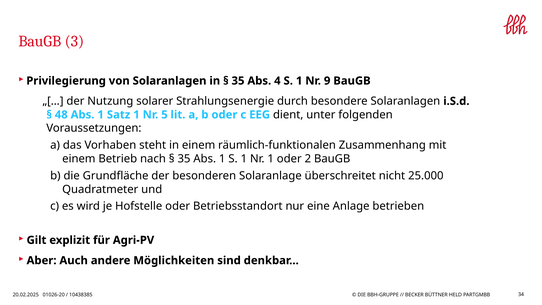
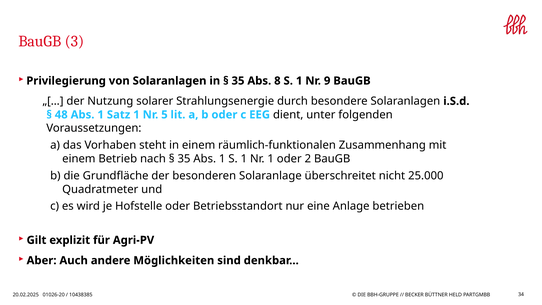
4: 4 -> 8
